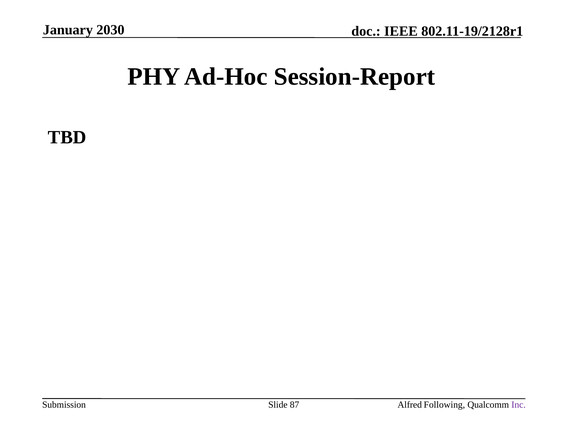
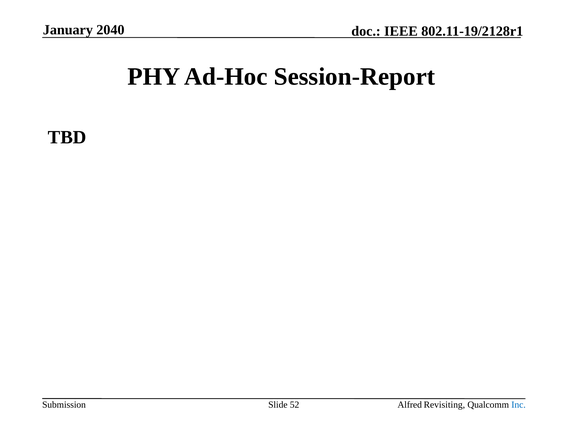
2030: 2030 -> 2040
87: 87 -> 52
Following: Following -> Revisiting
Inc colour: purple -> blue
